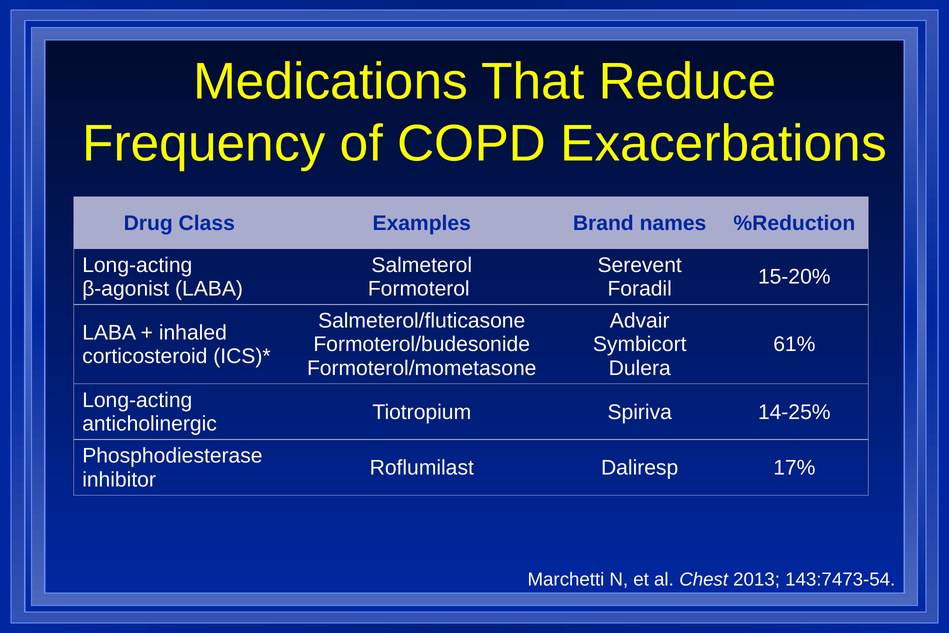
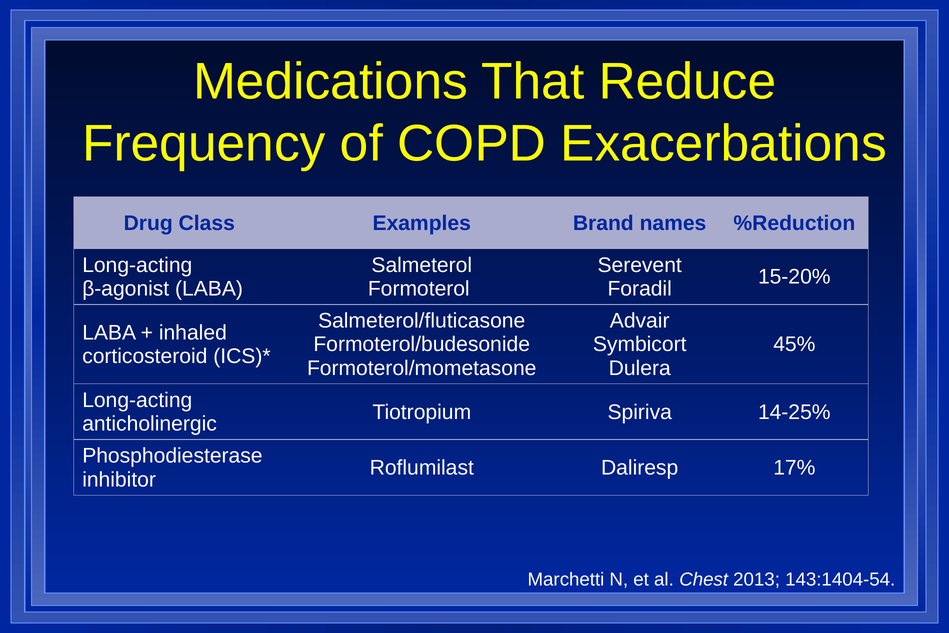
61%: 61% -> 45%
143:7473-54: 143:7473-54 -> 143:1404-54
